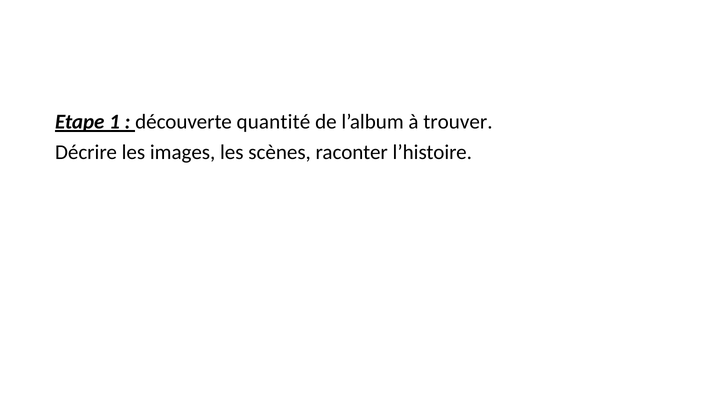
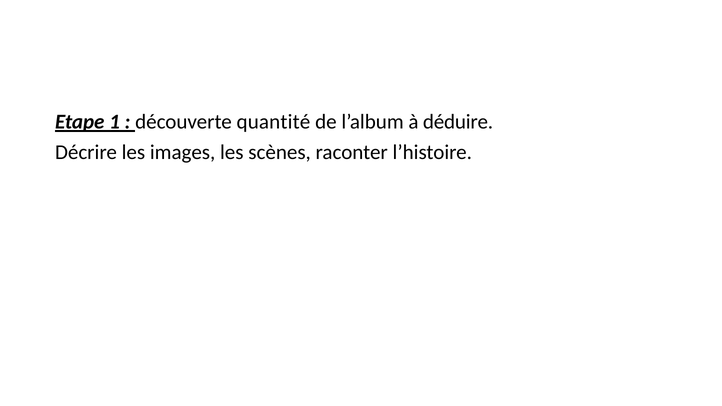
trouver: trouver -> déduire
